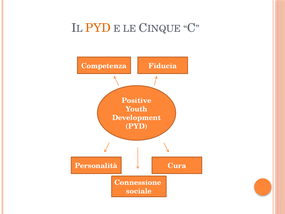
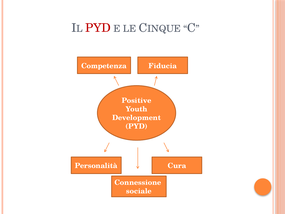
PYD at (98, 28) colour: orange -> red
